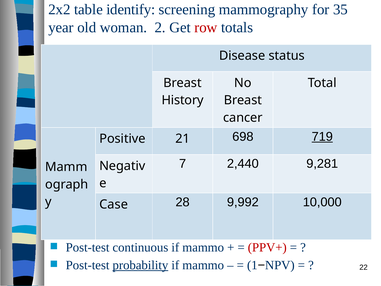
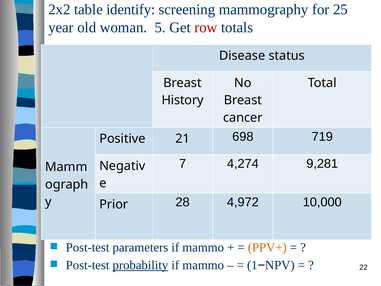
35: 35 -> 25
2: 2 -> 5
719 underline: present -> none
2,440: 2,440 -> 4,274
Case: Case -> Prior
9,992: 9,992 -> 4,972
continuous: continuous -> parameters
PPV+ colour: red -> orange
